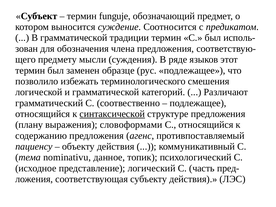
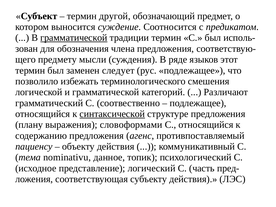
funguje: funguje -> другой
грамматической at (74, 38) underline: none -> present
образце: образце -> следует
